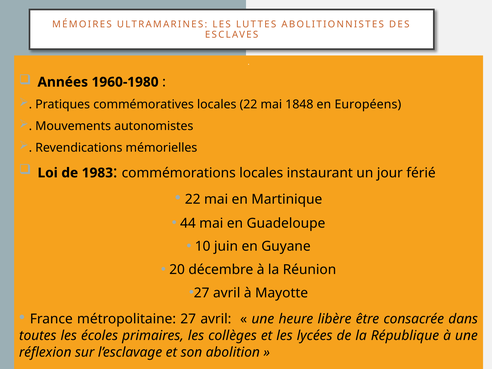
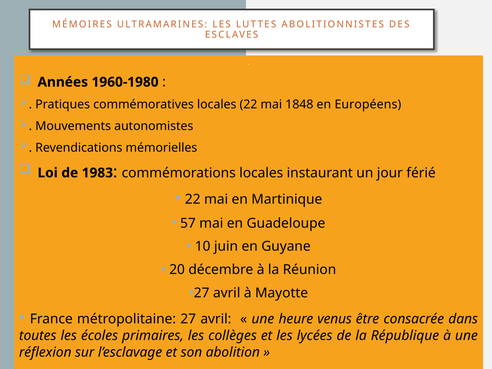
44: 44 -> 57
libère: libère -> venus
